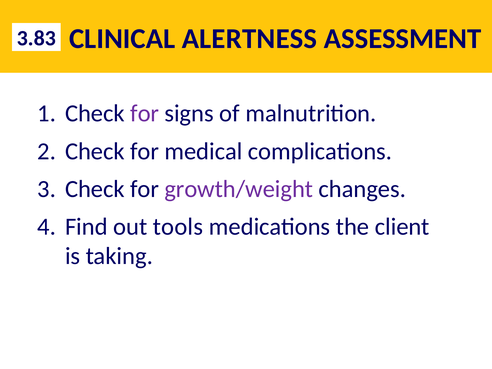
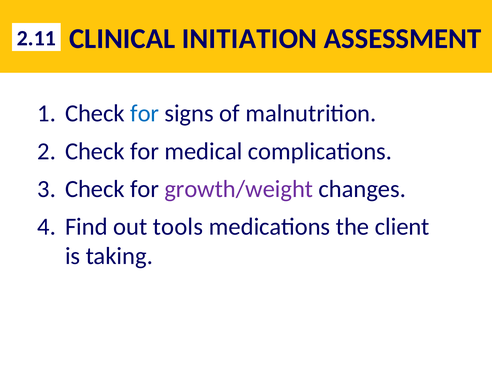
ALERTNESS: ALERTNESS -> INITIATION
3.83: 3.83 -> 2.11
for at (145, 114) colour: purple -> blue
